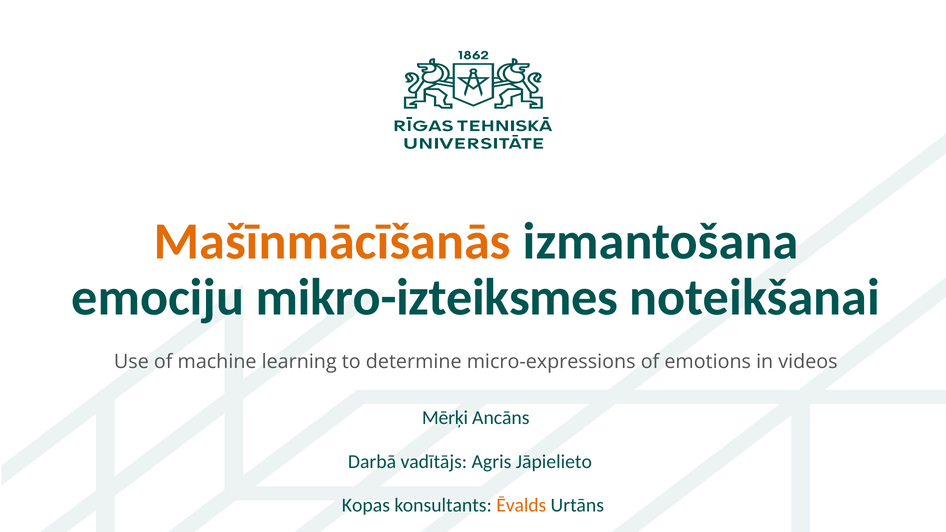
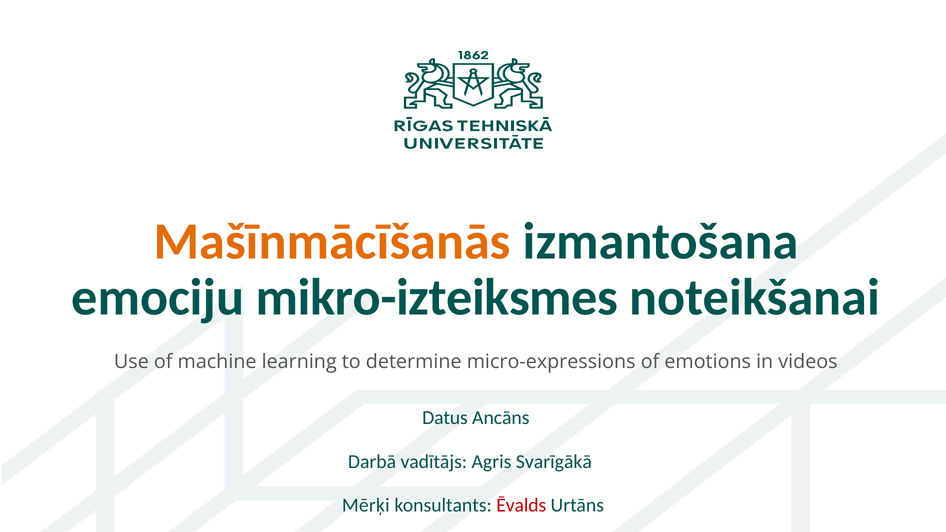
Mērķi: Mērķi -> Datus
Jāpielieto: Jāpielieto -> Svarīgākā
Kopas: Kopas -> Mērķi
Ēvalds colour: orange -> red
